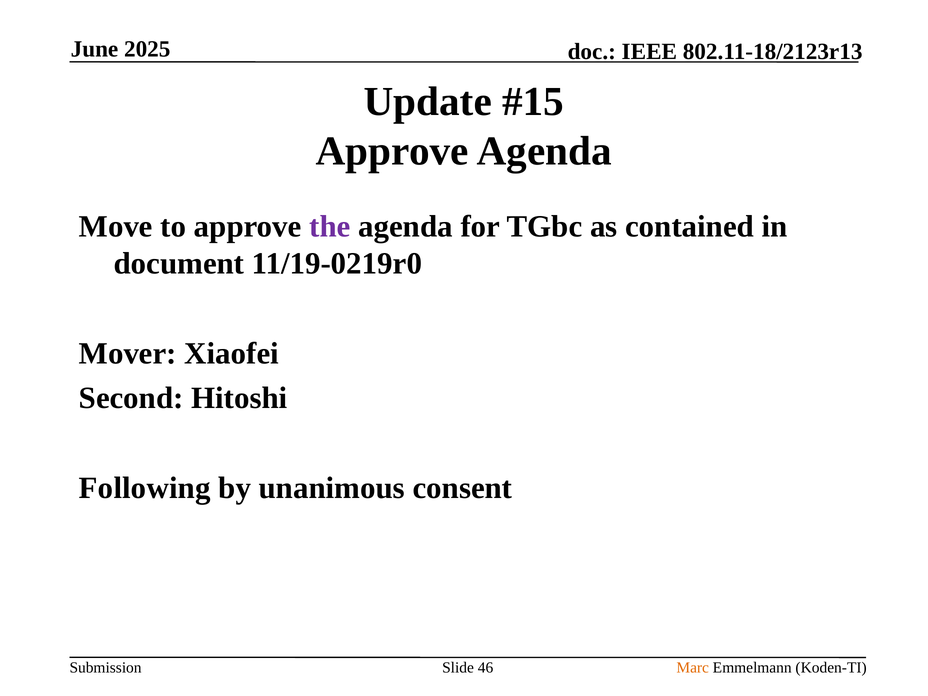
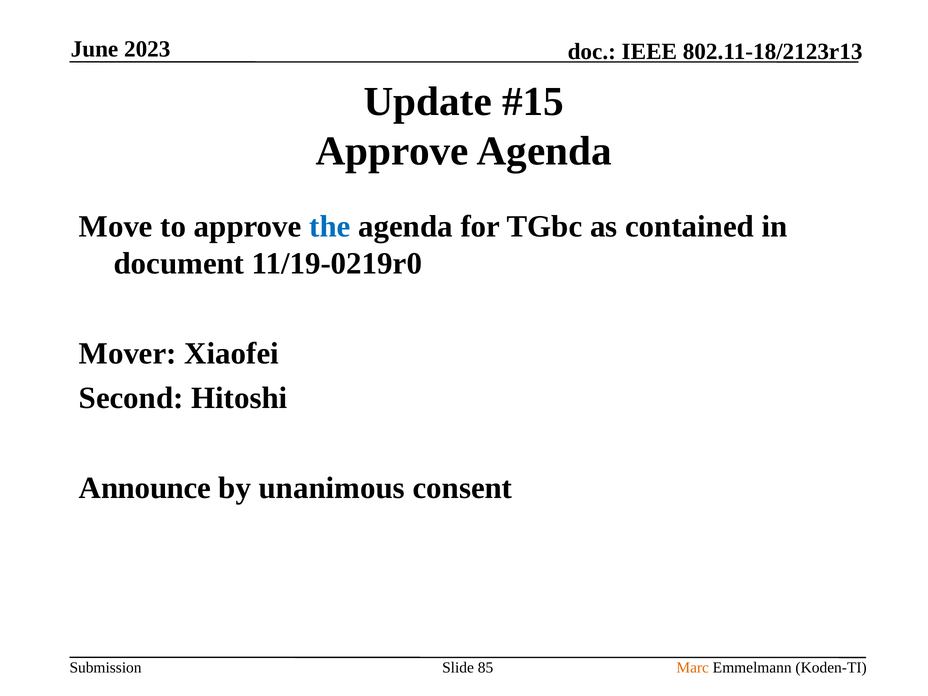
2025: 2025 -> 2023
the colour: purple -> blue
Following: Following -> Announce
46: 46 -> 85
